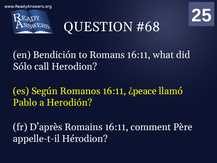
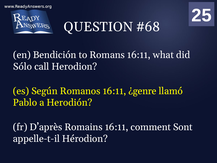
¿peace: ¿peace -> ¿genre
Père: Père -> Sont
